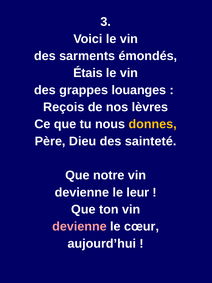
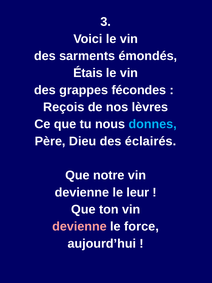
louanges: louanges -> fécondes
donnes colour: yellow -> light blue
sainteté: sainteté -> éclairés
cœur: cœur -> force
